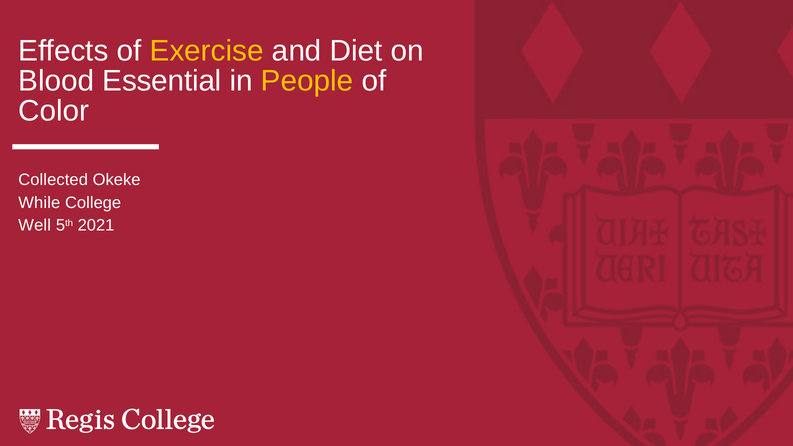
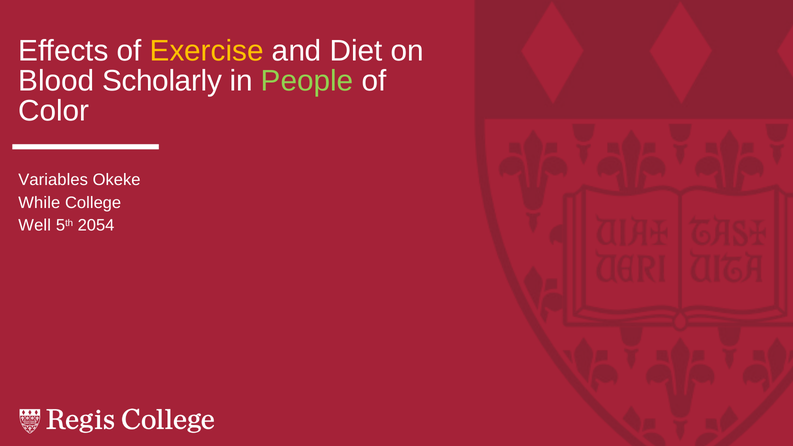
Essential: Essential -> Scholarly
People colour: yellow -> light green
Collected: Collected -> Variables
2021: 2021 -> 2054
